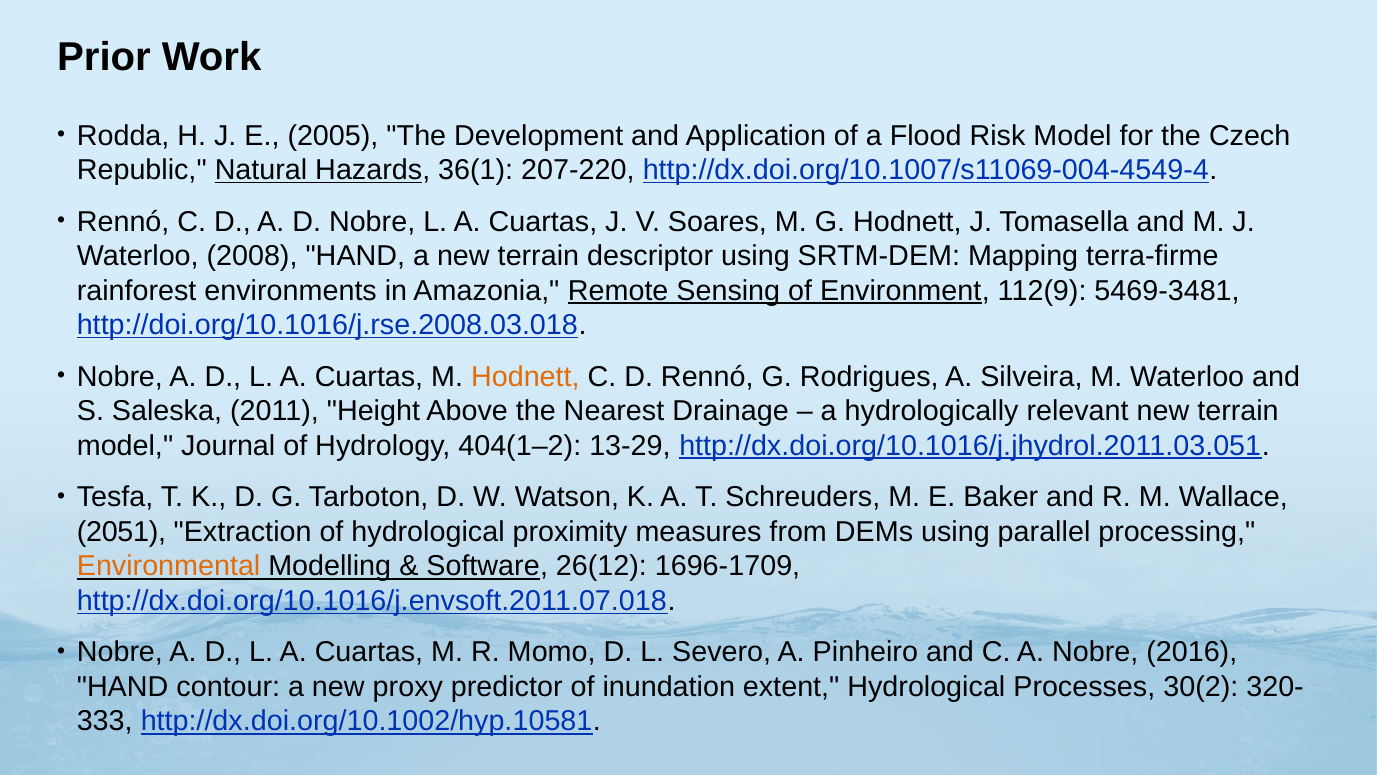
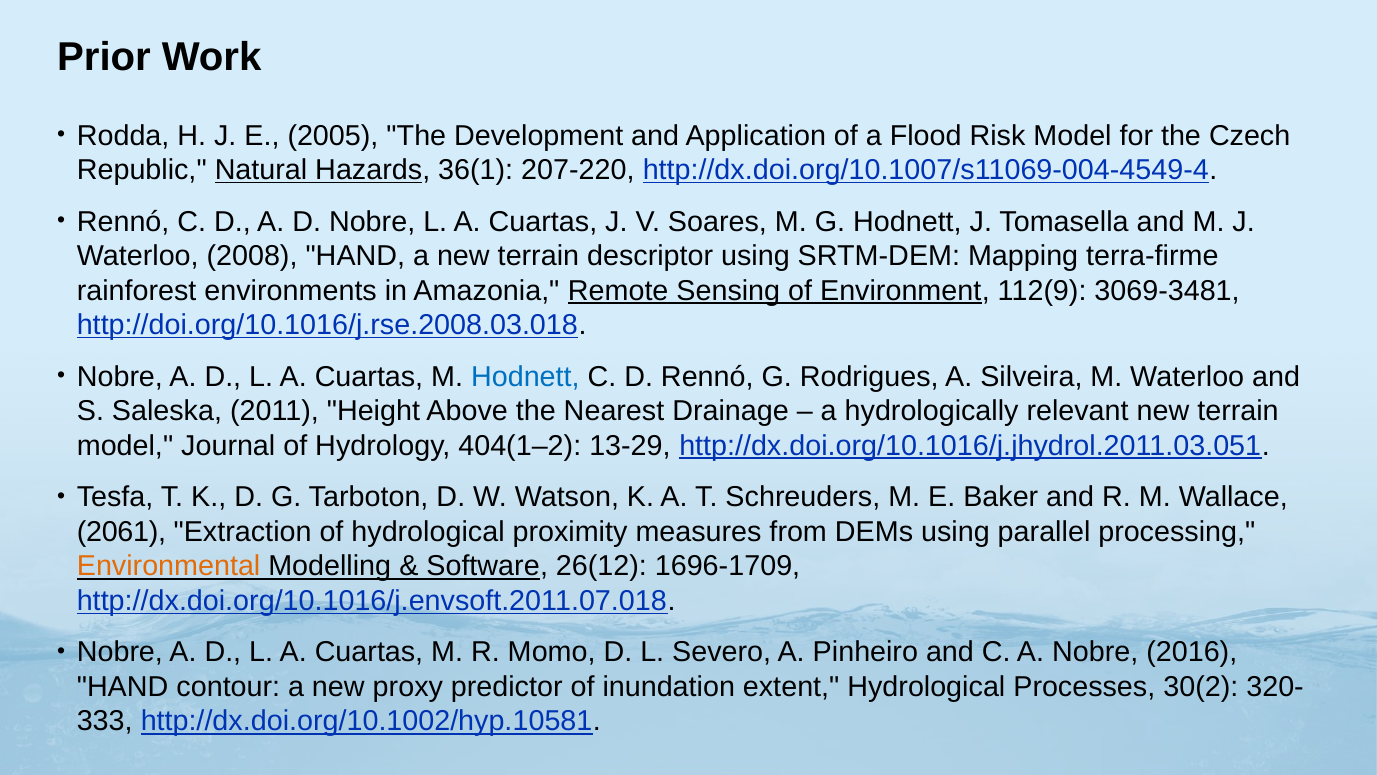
5469-3481: 5469-3481 -> 3069-3481
Hodnett at (525, 377) colour: orange -> blue
2051: 2051 -> 2061
